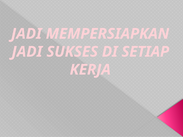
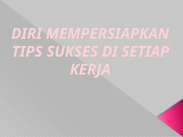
JADI at (26, 34): JADI -> DIRI
JADI at (27, 52): JADI -> TIPS
